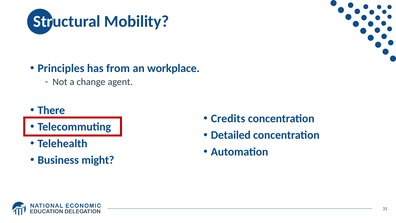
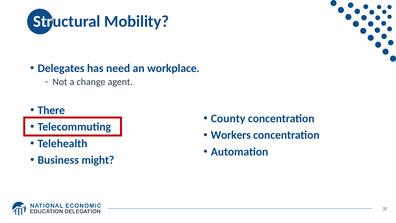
Principles: Principles -> Delegates
from: from -> need
Credits: Credits -> County
Detailed: Detailed -> Workers
